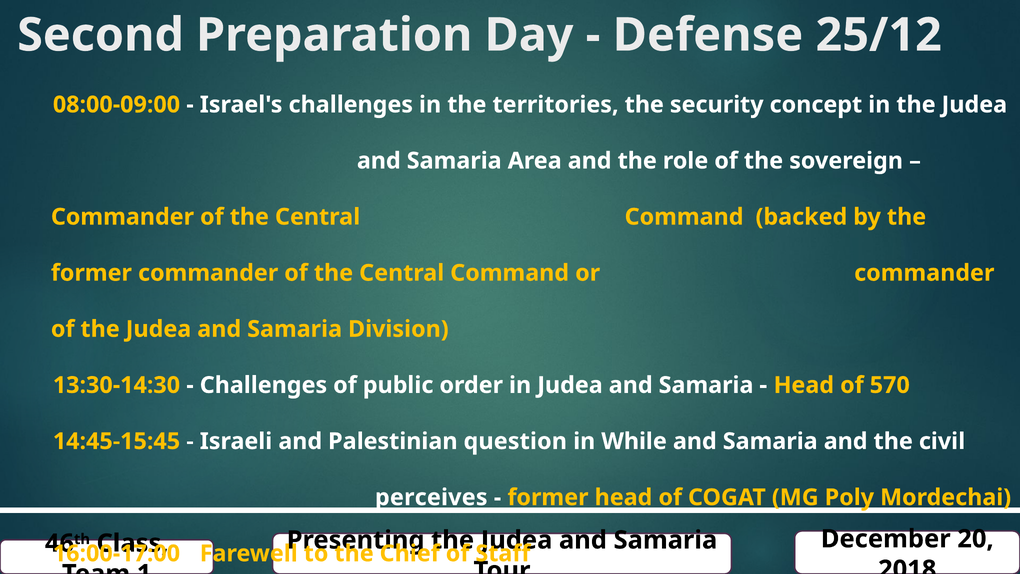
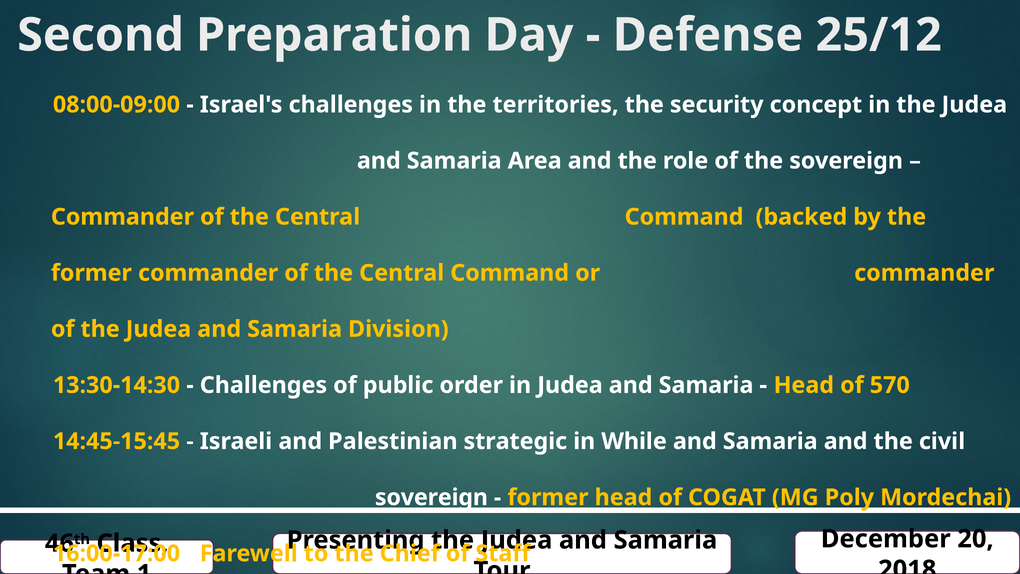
question: question -> strategic
perceives at (431, 497): perceives -> sovereign
